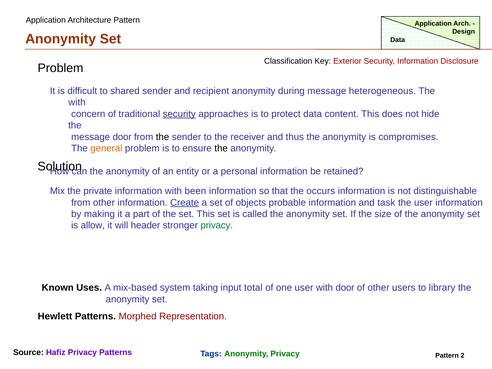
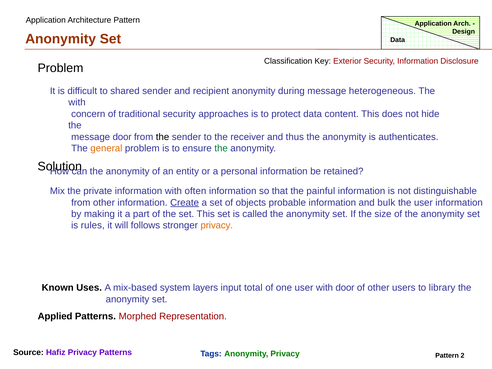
security at (179, 114) underline: present -> none
compromises: compromises -> authenticates
the at (221, 148) colour: black -> green
been: been -> often
occurs: occurs -> painful
task: task -> bulk
allow: allow -> rules
header: header -> follows
privacy at (217, 225) colour: green -> orange
taking: taking -> layers
Hewlett: Hewlett -> Applied
